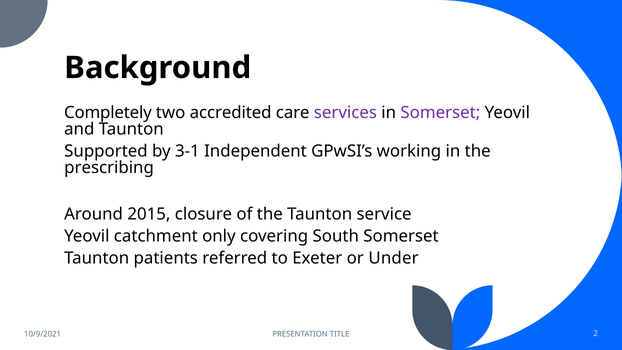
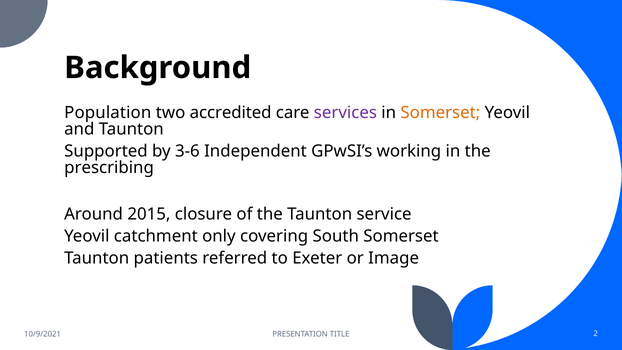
Completely: Completely -> Population
Somerset at (440, 113) colour: purple -> orange
3-1: 3-1 -> 3-6
Under: Under -> Image
